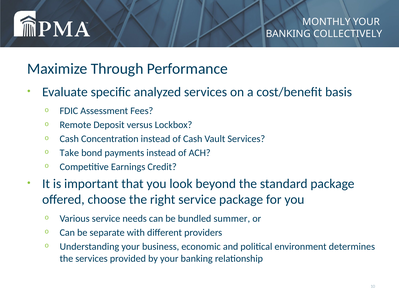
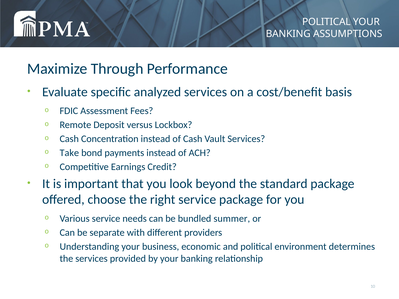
MONTHLY at (326, 22): MONTHLY -> POLITICAL
COLLECTIVELY: COLLECTIVELY -> ASSUMPTIONS
